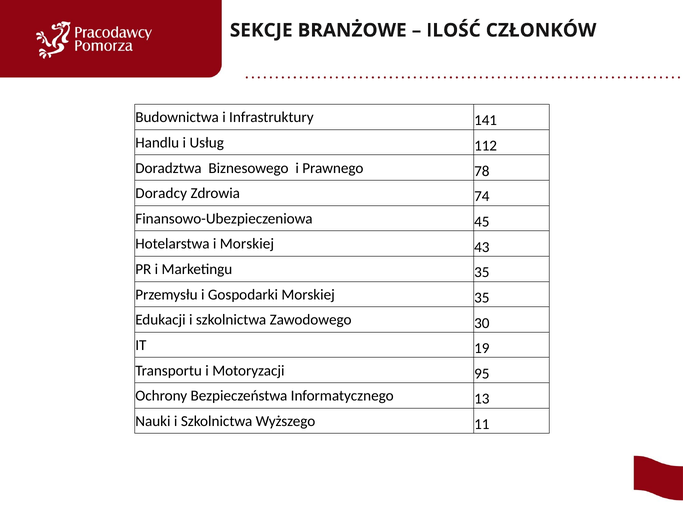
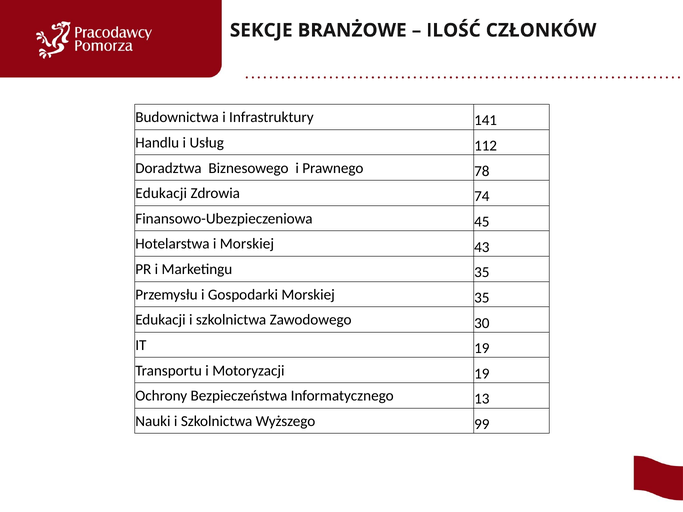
Doradcy at (161, 193): Doradcy -> Edukacji
Motoryzacji 95: 95 -> 19
11: 11 -> 99
